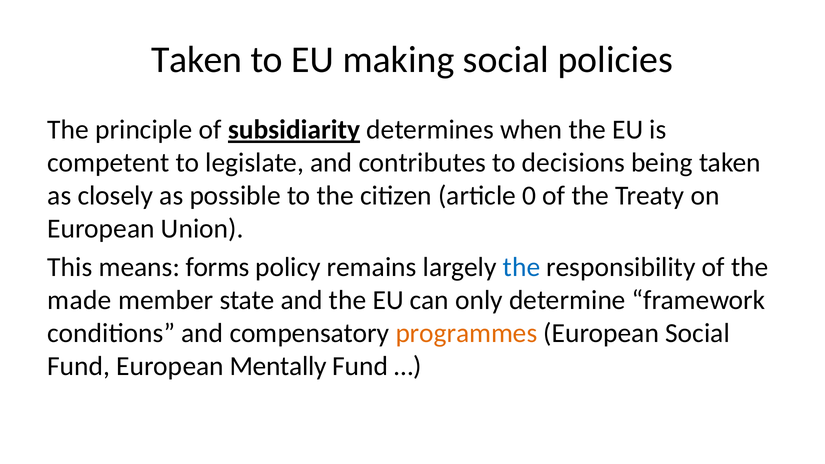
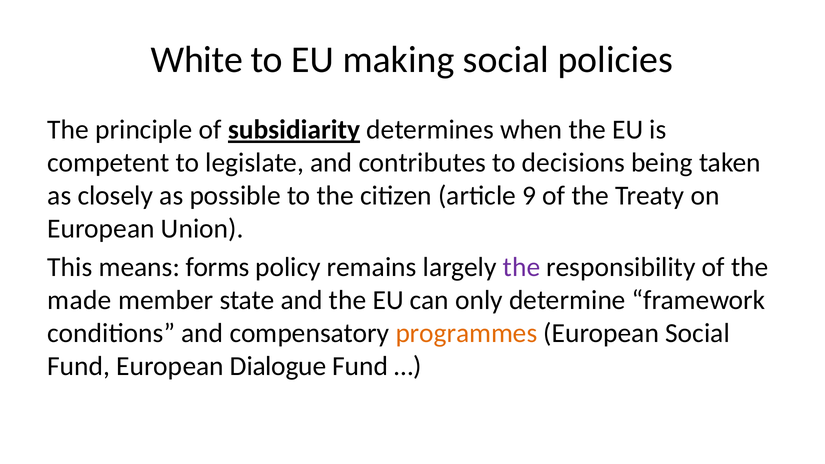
Taken at (197, 60): Taken -> White
0: 0 -> 9
the at (522, 267) colour: blue -> purple
Mentally: Mentally -> Dialogue
